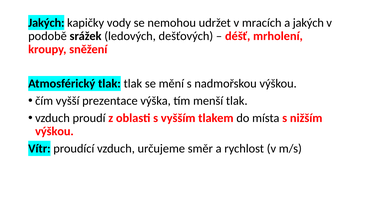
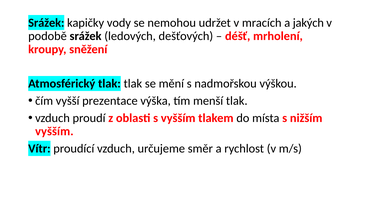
Jakých at (46, 23): Jakých -> Srážek
výškou at (54, 131): výškou -> vyšším
